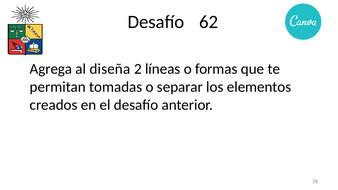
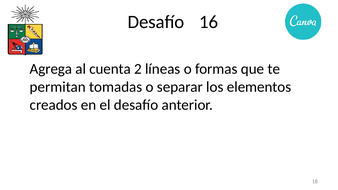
62: 62 -> 16
diseña: diseña -> cuenta
